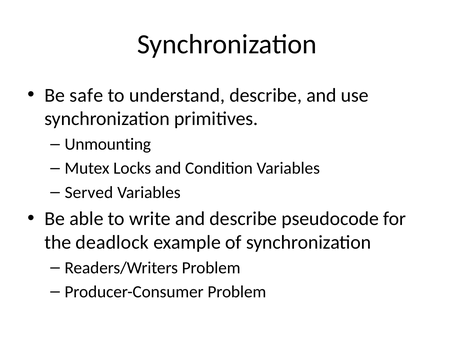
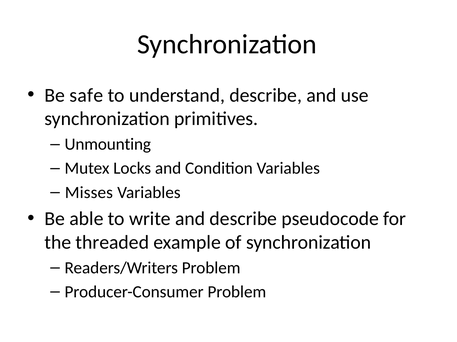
Served: Served -> Misses
deadlock: deadlock -> threaded
